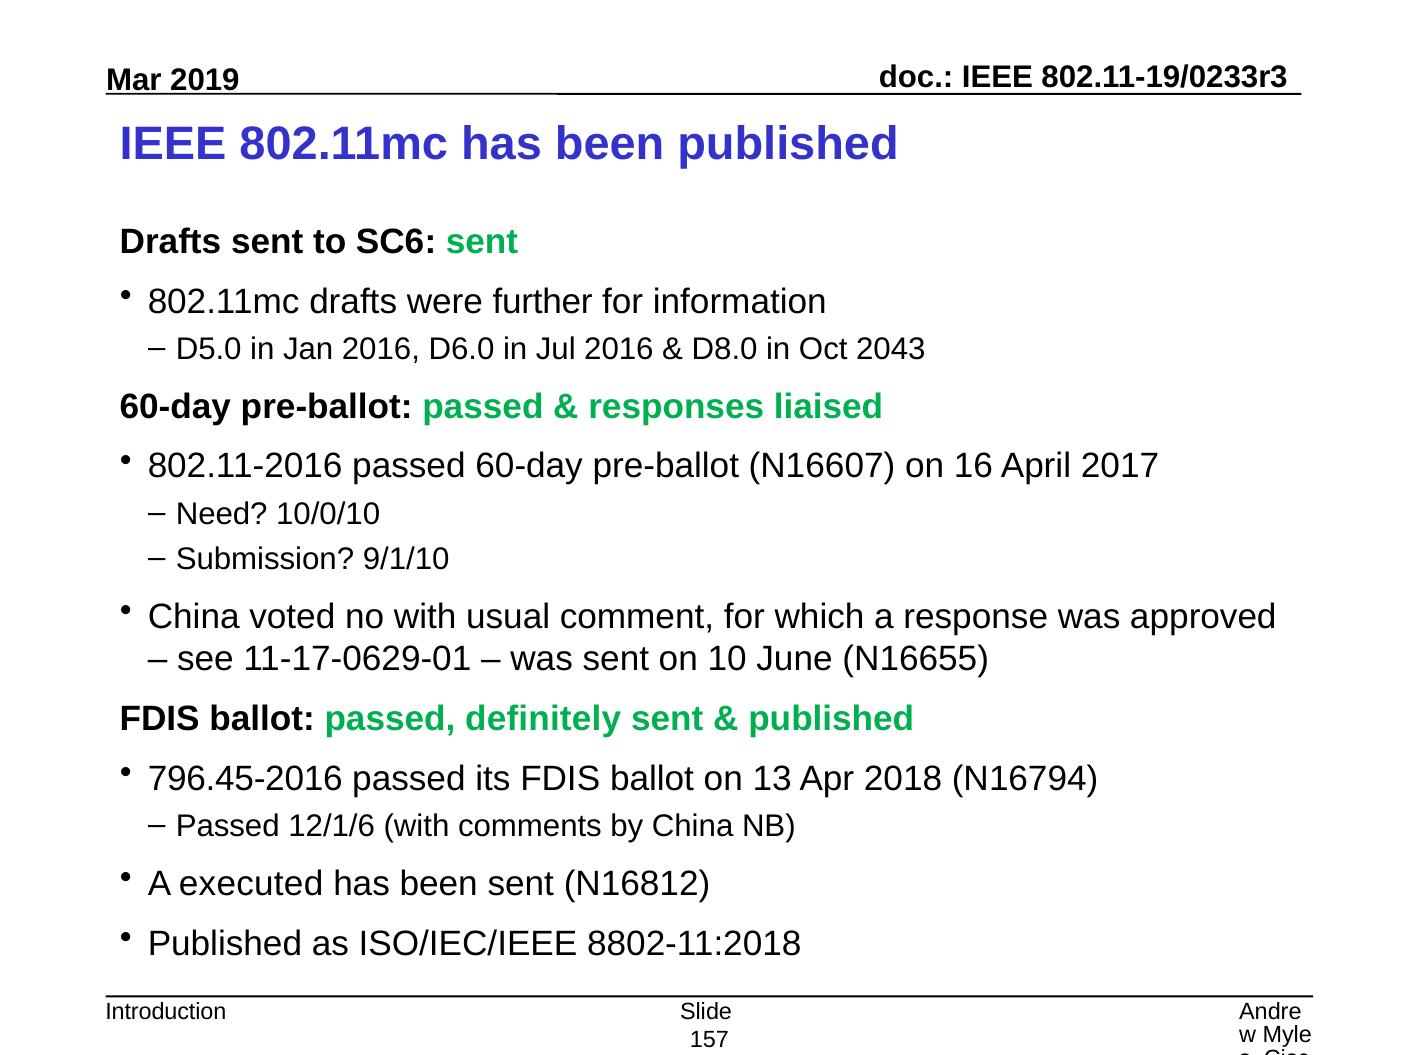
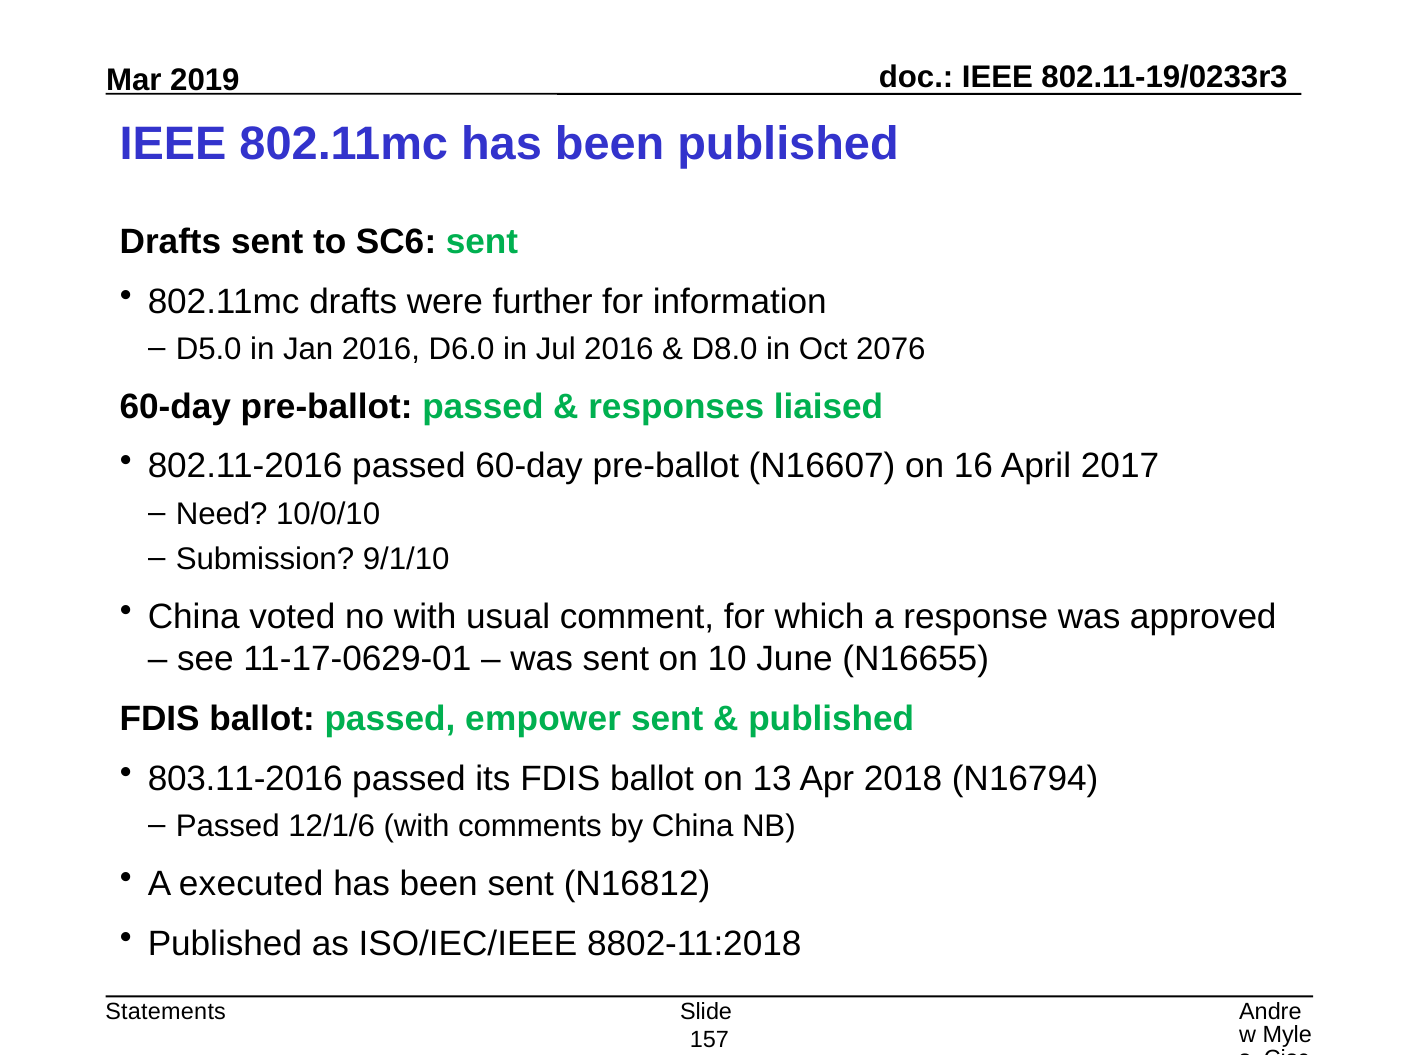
2043: 2043 -> 2076
definitely: definitely -> empower
796.45-2016: 796.45-2016 -> 803.11-2016
Introduction: Introduction -> Statements
